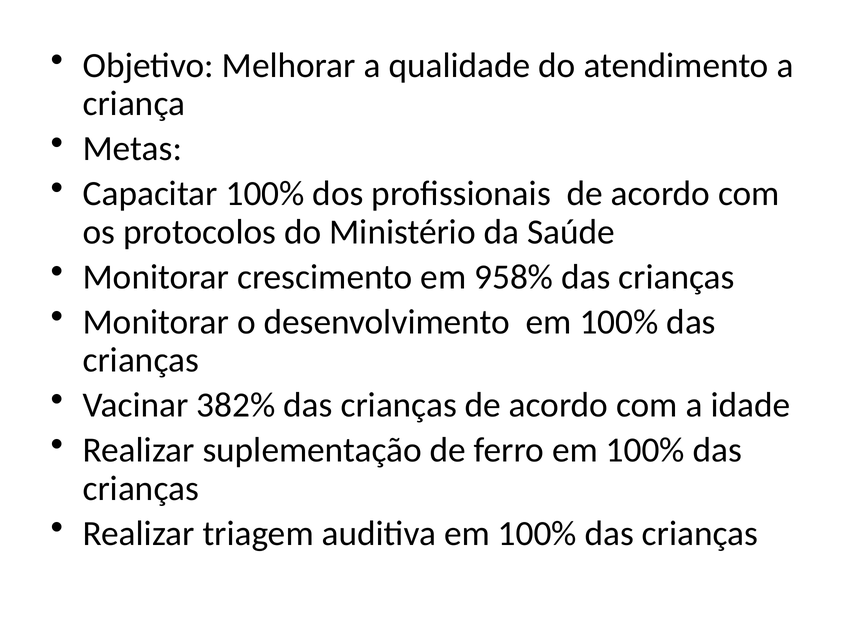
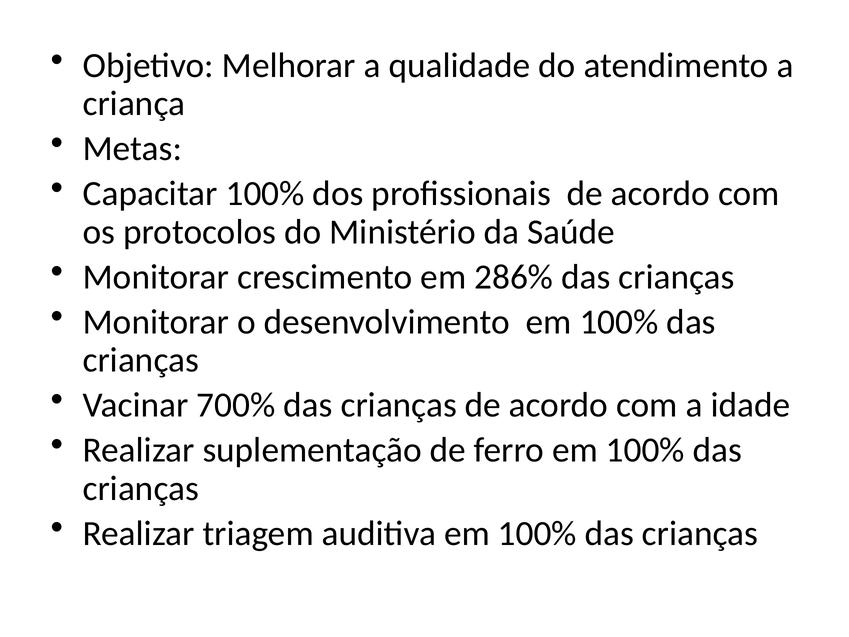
958%: 958% -> 286%
382%: 382% -> 700%
